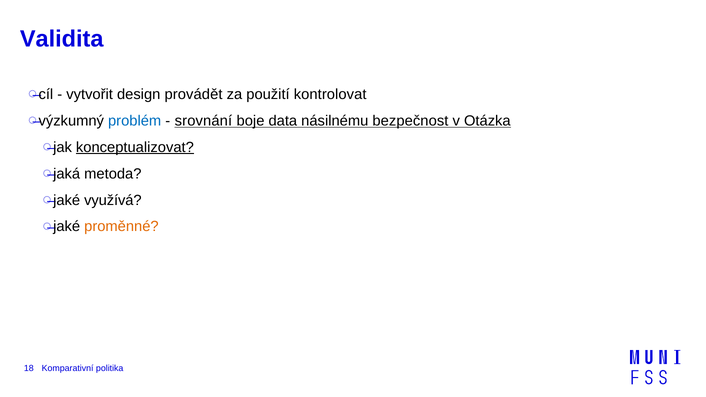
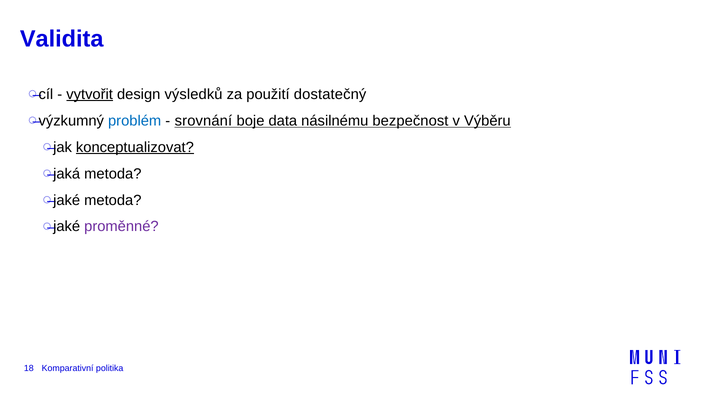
vytvořit underline: none -> present
provádět: provádět -> výsledků
kontrolovat: kontrolovat -> dostatečný
Otázka: Otázka -> Výběru
využívá at (113, 200): využívá -> metoda
proměnné colour: orange -> purple
